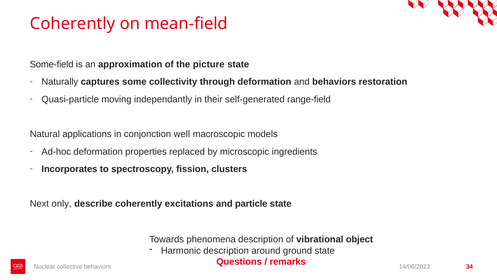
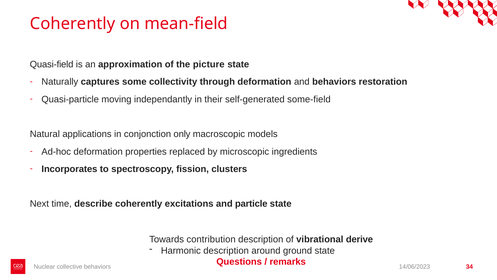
Some-field: Some-field -> Quasi-field
range-field: range-field -> some-field
well: well -> only
only: only -> time
phenomena: phenomena -> contribution
object: object -> derive
